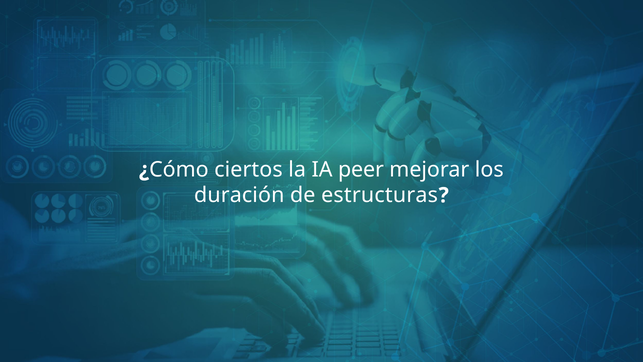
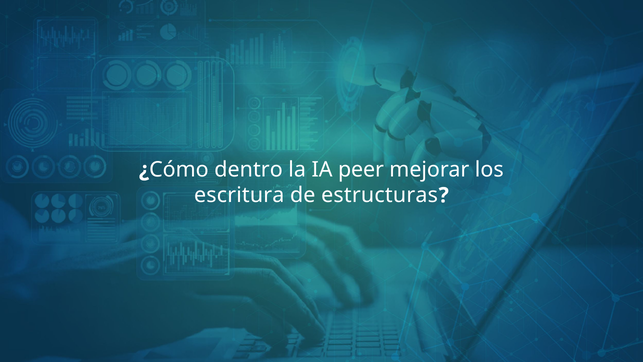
ciertos: ciertos -> dentro
duración: duración -> escritura
